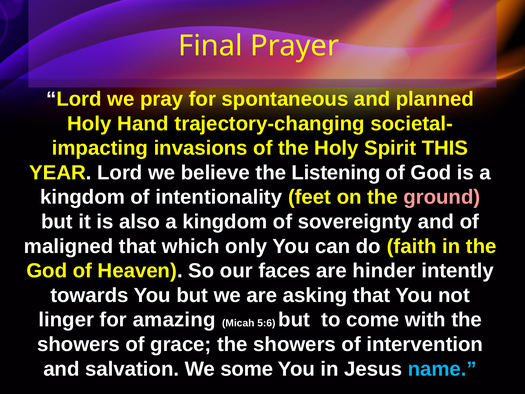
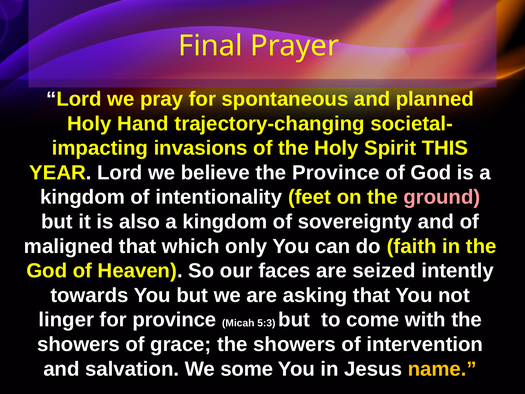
the Listening: Listening -> Province
hinder: hinder -> seized
for amazing: amazing -> province
5:6: 5:6 -> 5:3
name colour: light blue -> yellow
